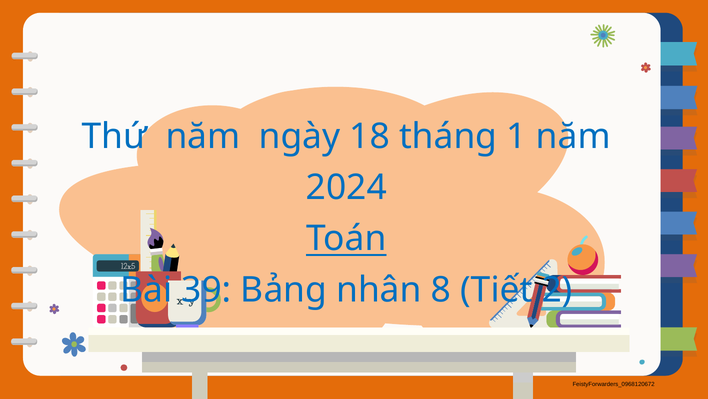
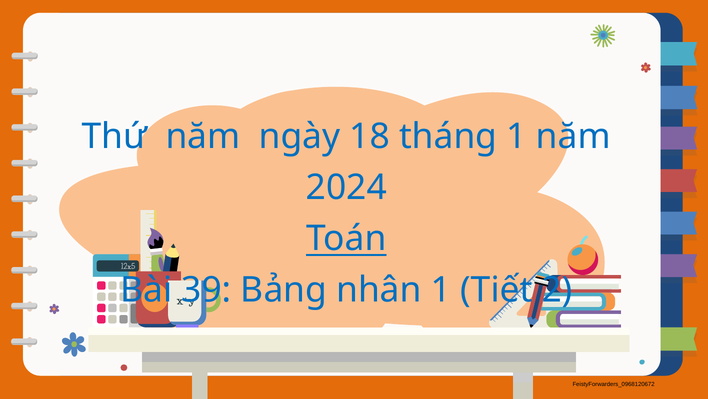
nhân 8: 8 -> 1
